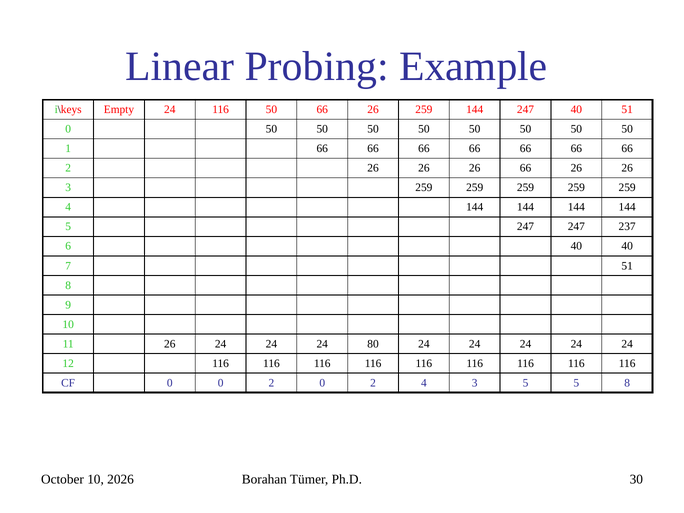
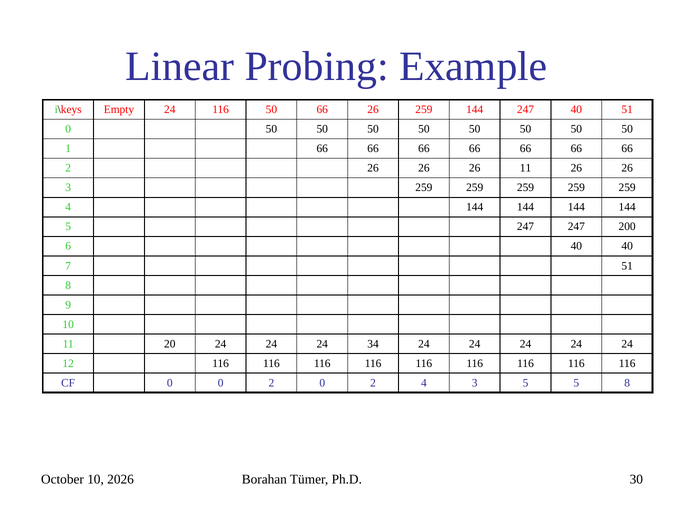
26 66: 66 -> 11
237: 237 -> 200
11 26: 26 -> 20
80: 80 -> 34
